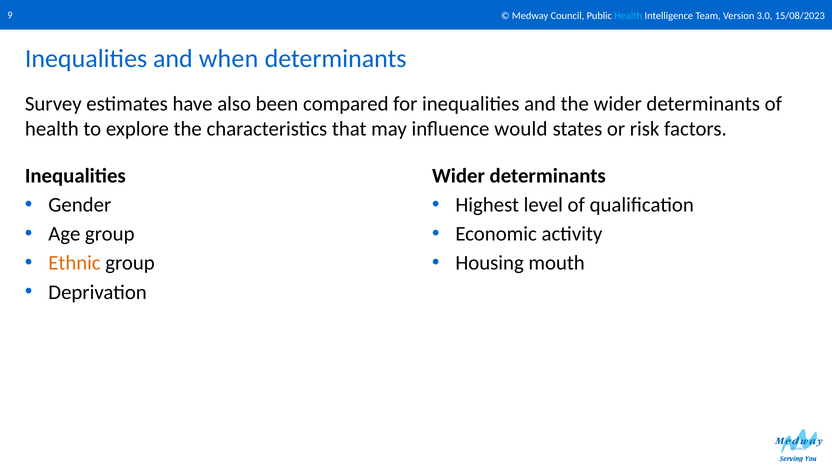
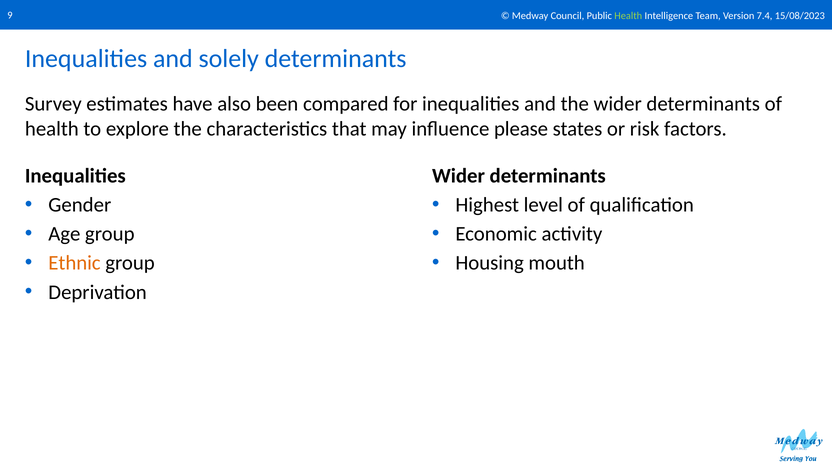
Health at (628, 16) colour: light blue -> light green
3.0: 3.0 -> 7.4
when: when -> solely
would: would -> please
